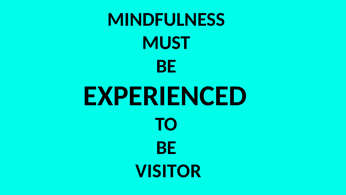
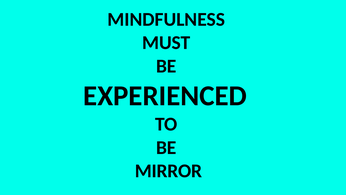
VISITOR: VISITOR -> MIRROR
